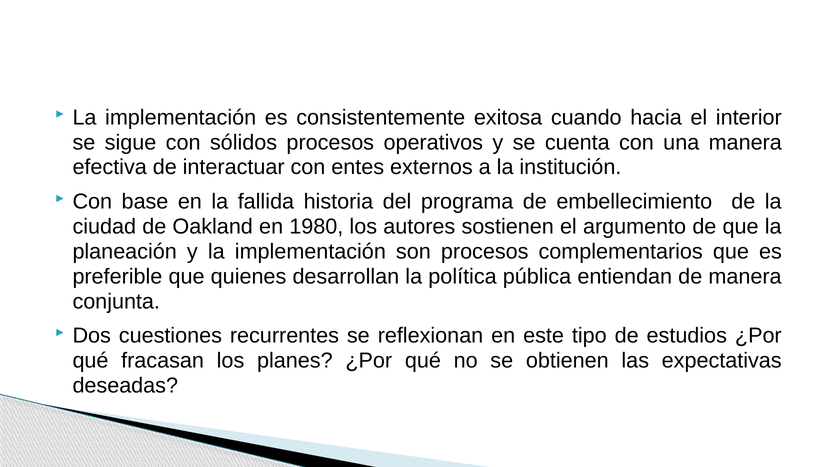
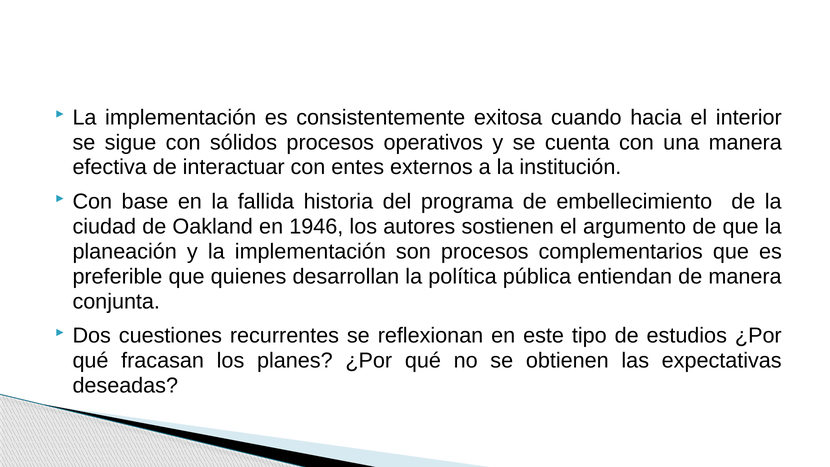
1980: 1980 -> 1946
